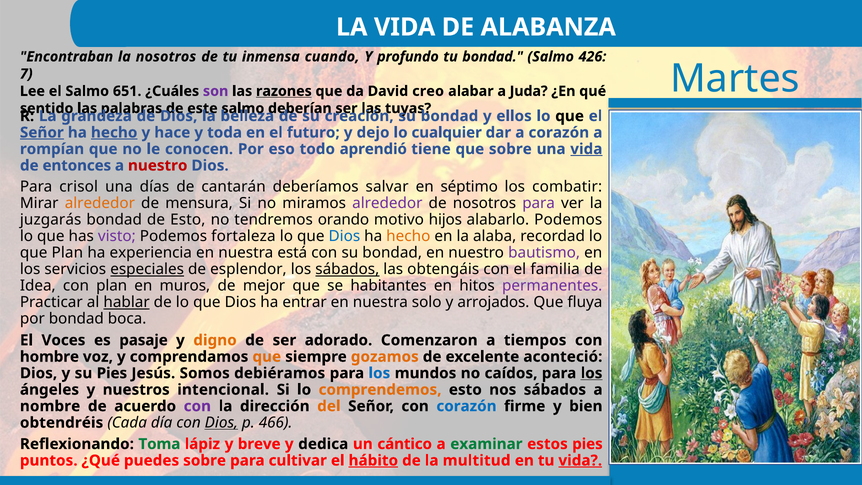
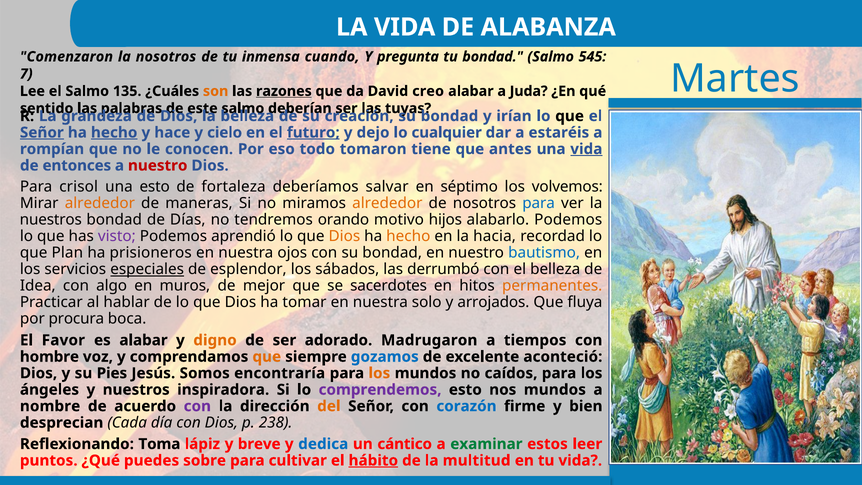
Encontraban: Encontraban -> Comenzaron
profundo: profundo -> pregunta
426: 426 -> 545
651: 651 -> 135
son colour: purple -> orange
ellos: ellos -> irían
toda: toda -> cielo
futuro underline: none -> present
a corazón: corazón -> estaréis
aprendió: aprendió -> tomaron
que sobre: sobre -> antes
una días: días -> esto
cantarán: cantarán -> fortaleza
combatir: combatir -> volvemos
mensura: mensura -> maneras
alrededor at (387, 203) colour: purple -> orange
para at (539, 203) colour: purple -> blue
juzgarás at (51, 220): juzgarás -> nuestros
de Esto: Esto -> Días
fortaleza: fortaleza -> aprendió
Dios at (344, 236) colour: blue -> orange
alaba: alaba -> hacia
experiencia: experiencia -> prisioneros
está: está -> ojos
bautismo colour: purple -> blue
sábados at (347, 269) underline: present -> none
obtengáis: obtengáis -> derrumbó
el familia: familia -> belleza
con plan: plan -> algo
habitantes: habitantes -> sacerdotes
permanentes colour: purple -> orange
hablar underline: present -> none
entrar: entrar -> tomar
por bondad: bondad -> procura
Voces: Voces -> Favor
es pasaje: pasaje -> alabar
Comenzaron: Comenzaron -> Madrugaron
gozamos colour: orange -> blue
debiéramos: debiéramos -> encontraría
los at (379, 373) colour: blue -> orange
los at (592, 373) underline: present -> none
intencional: intencional -> inspiradora
comprendemos colour: orange -> purple
nos sábados: sábados -> mundos
obtendréis: obtendréis -> desprecian
Dios at (221, 423) underline: present -> none
466: 466 -> 238
Toma colour: green -> black
dedica colour: black -> blue
estos pies: pies -> leer
vida at (580, 460) underline: present -> none
